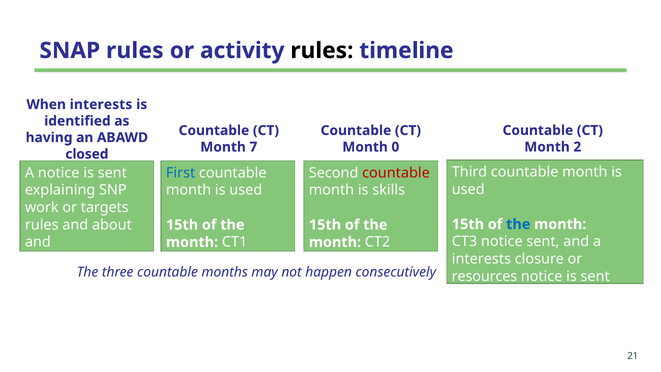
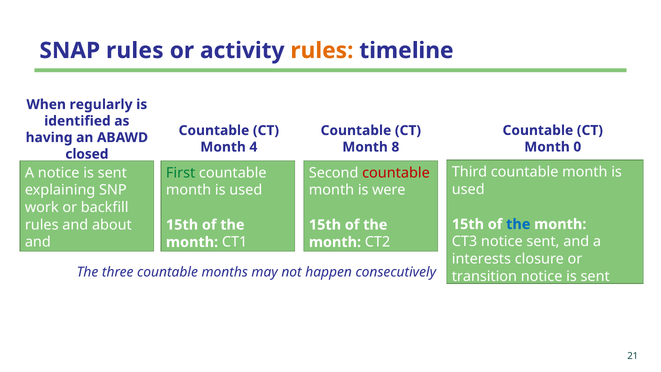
rules at (322, 51) colour: black -> orange
When interests: interests -> regularly
2: 2 -> 0
7: 7 -> 4
0: 0 -> 8
First colour: blue -> green
skills: skills -> were
targets: targets -> backfill
resources: resources -> transition
